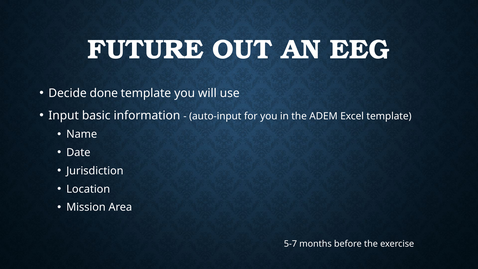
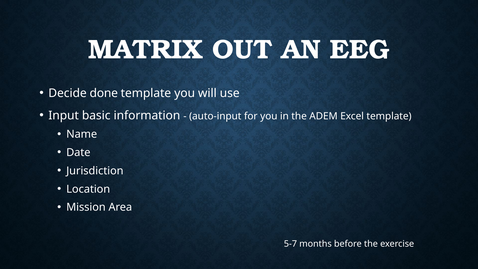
FUTURE: FUTURE -> MATRIX
